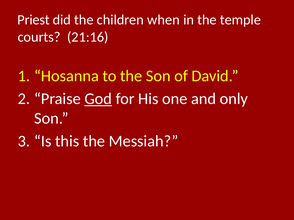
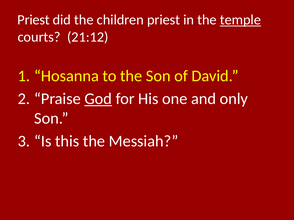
children when: when -> priest
temple underline: none -> present
21:16: 21:16 -> 21:12
